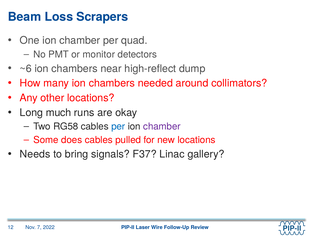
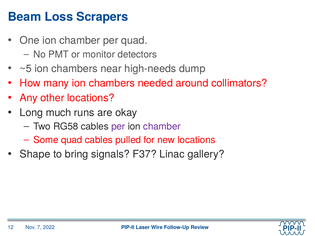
~6: ~6 -> ~5
high-reflect: high-reflect -> high-needs
per at (118, 127) colour: blue -> purple
Some does: does -> quad
Needs: Needs -> Shape
